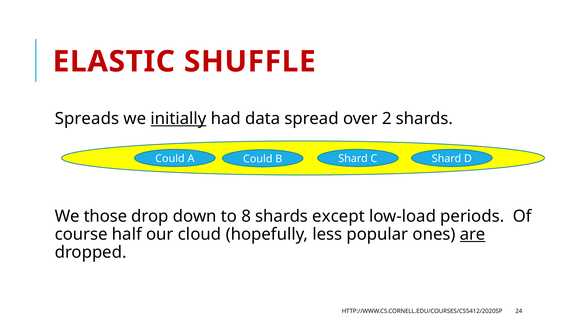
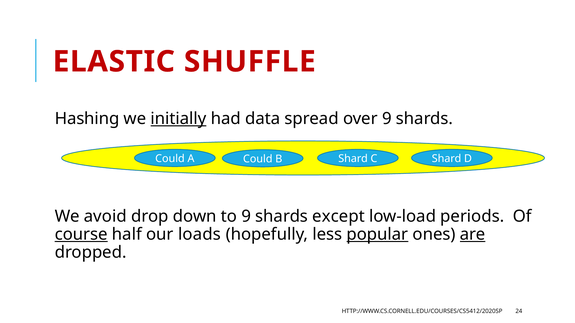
Spreads: Spreads -> Hashing
over 2: 2 -> 9
those: those -> avoid
to 8: 8 -> 9
course underline: none -> present
cloud: cloud -> loads
popular underline: none -> present
